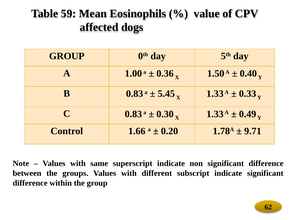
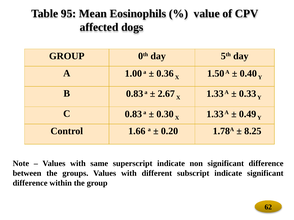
59: 59 -> 95
5.45: 5.45 -> 2.67
9.71: 9.71 -> 8.25
